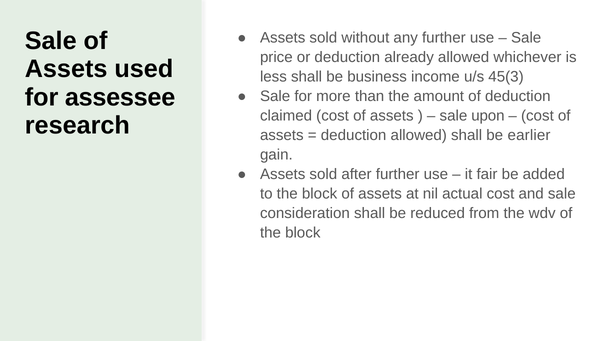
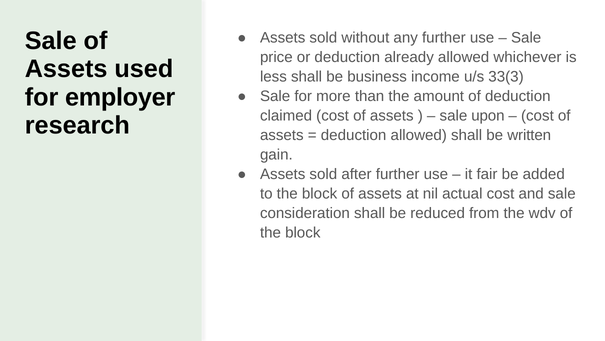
45(3: 45(3 -> 33(3
assessee: assessee -> employer
earlier: earlier -> written
